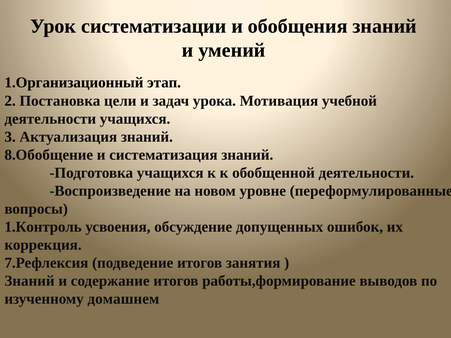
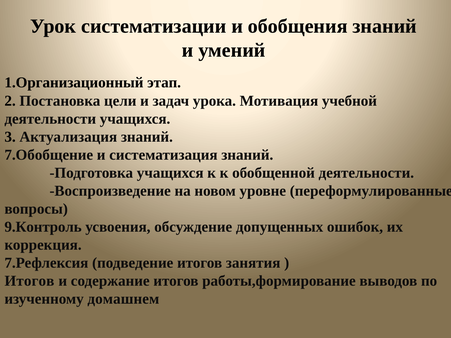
8.Обобщение: 8.Обобщение -> 7.Обобщение
1.Контроль: 1.Контроль -> 9.Контроль
Знаний at (30, 281): Знаний -> Итогов
